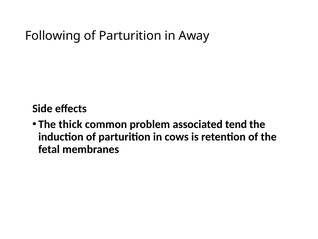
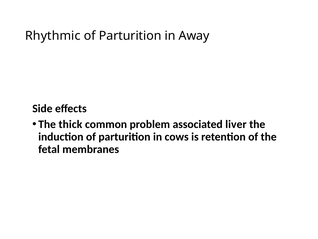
Following: Following -> Rhythmic
tend: tend -> liver
